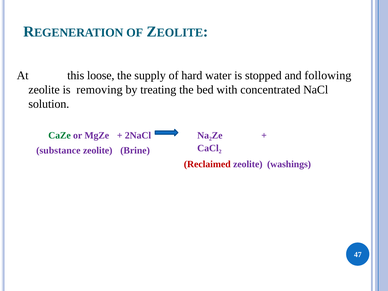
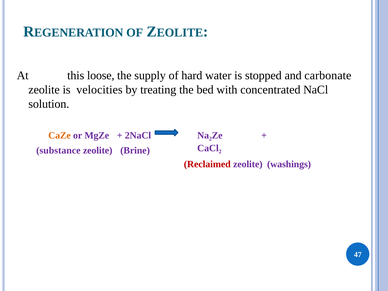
following: following -> carbonate
removing: removing -> velocities
CaZe colour: green -> orange
